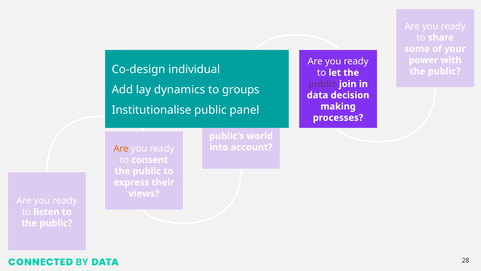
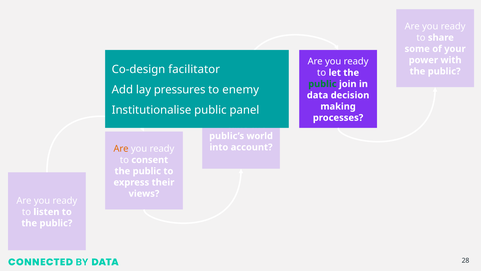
individual: individual -> facilitator
public at (322, 84) colour: purple -> green
dynamics: dynamics -> pressures
groups: groups -> enemy
